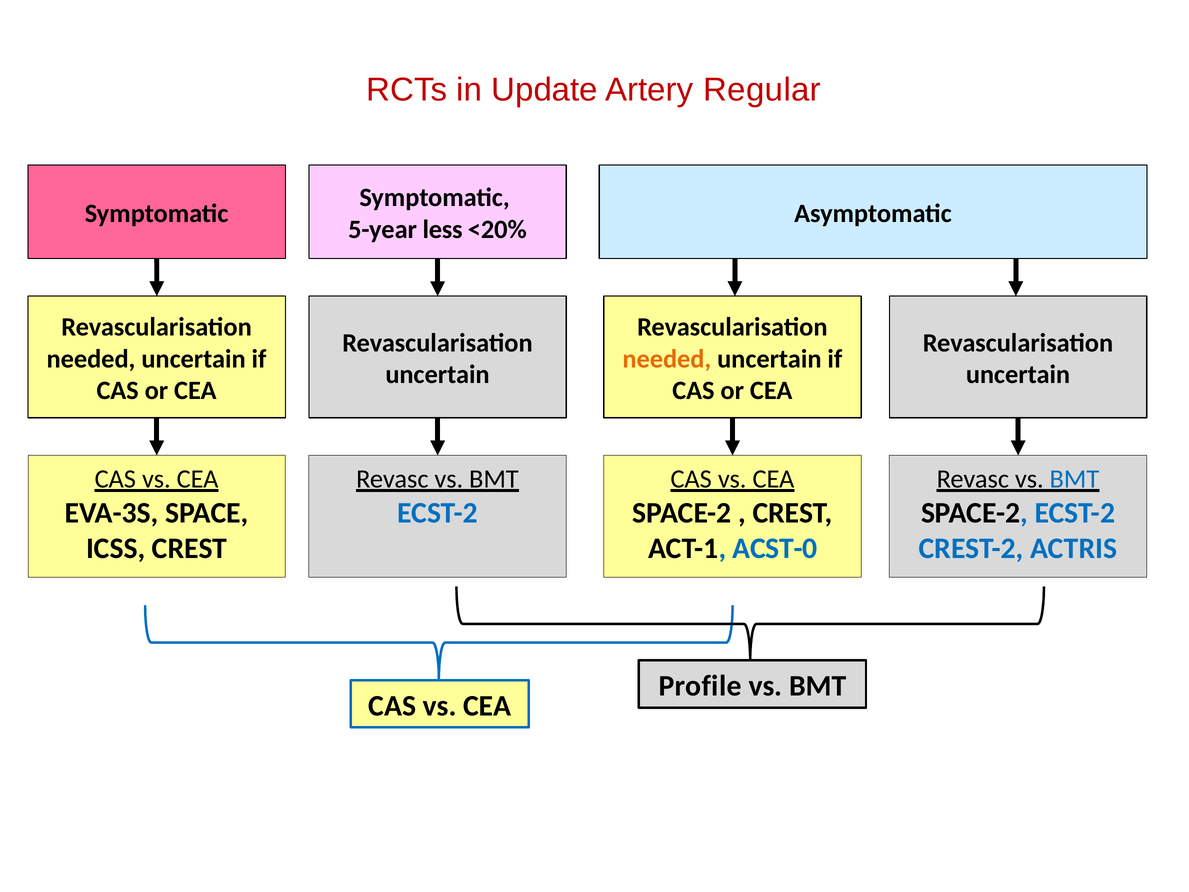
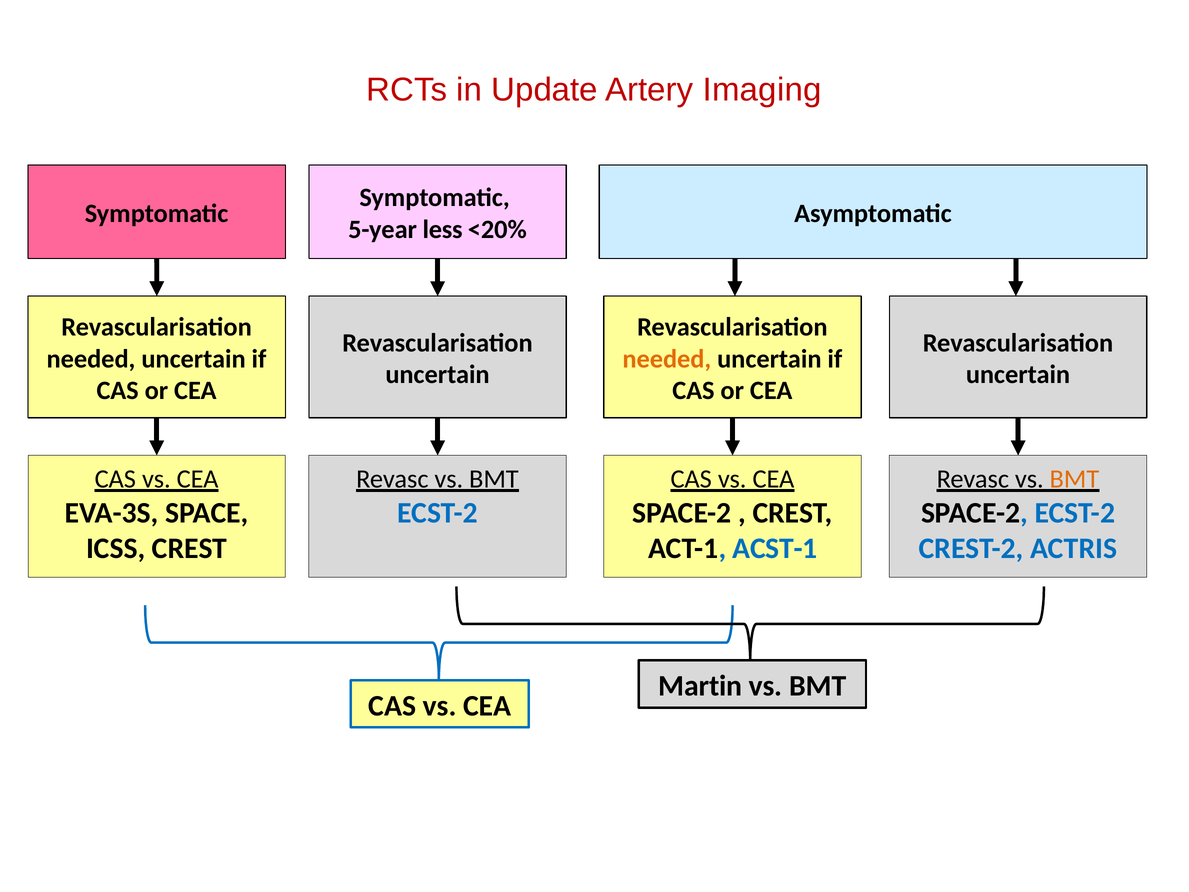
Regular: Regular -> Imaging
BMT at (1074, 479) colour: blue -> orange
ACST-0: ACST-0 -> ACST-1
Profile: Profile -> Martin
